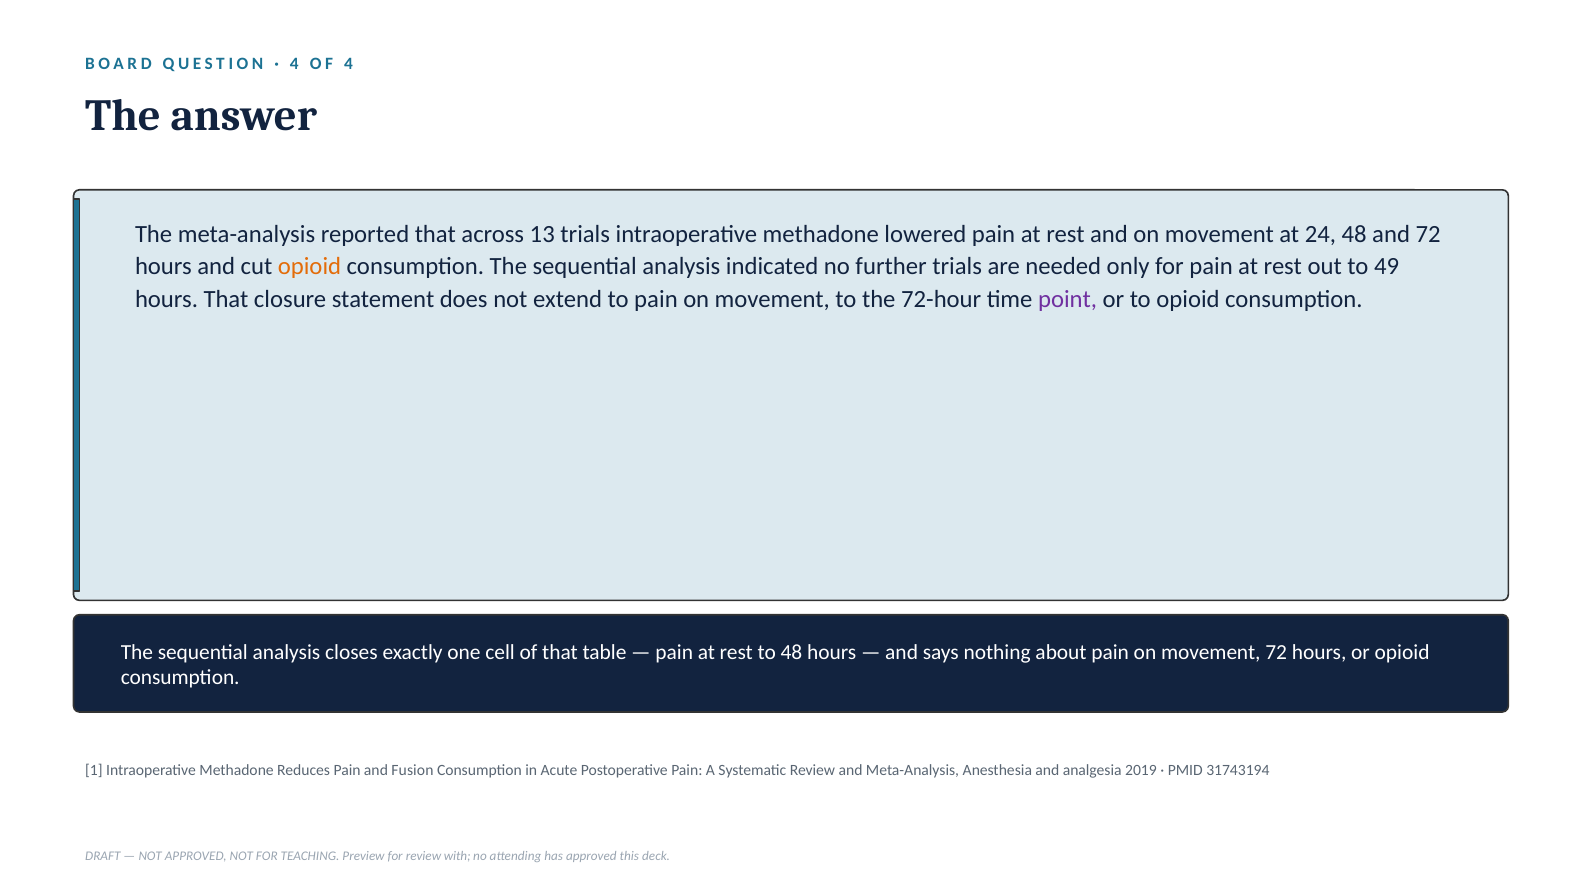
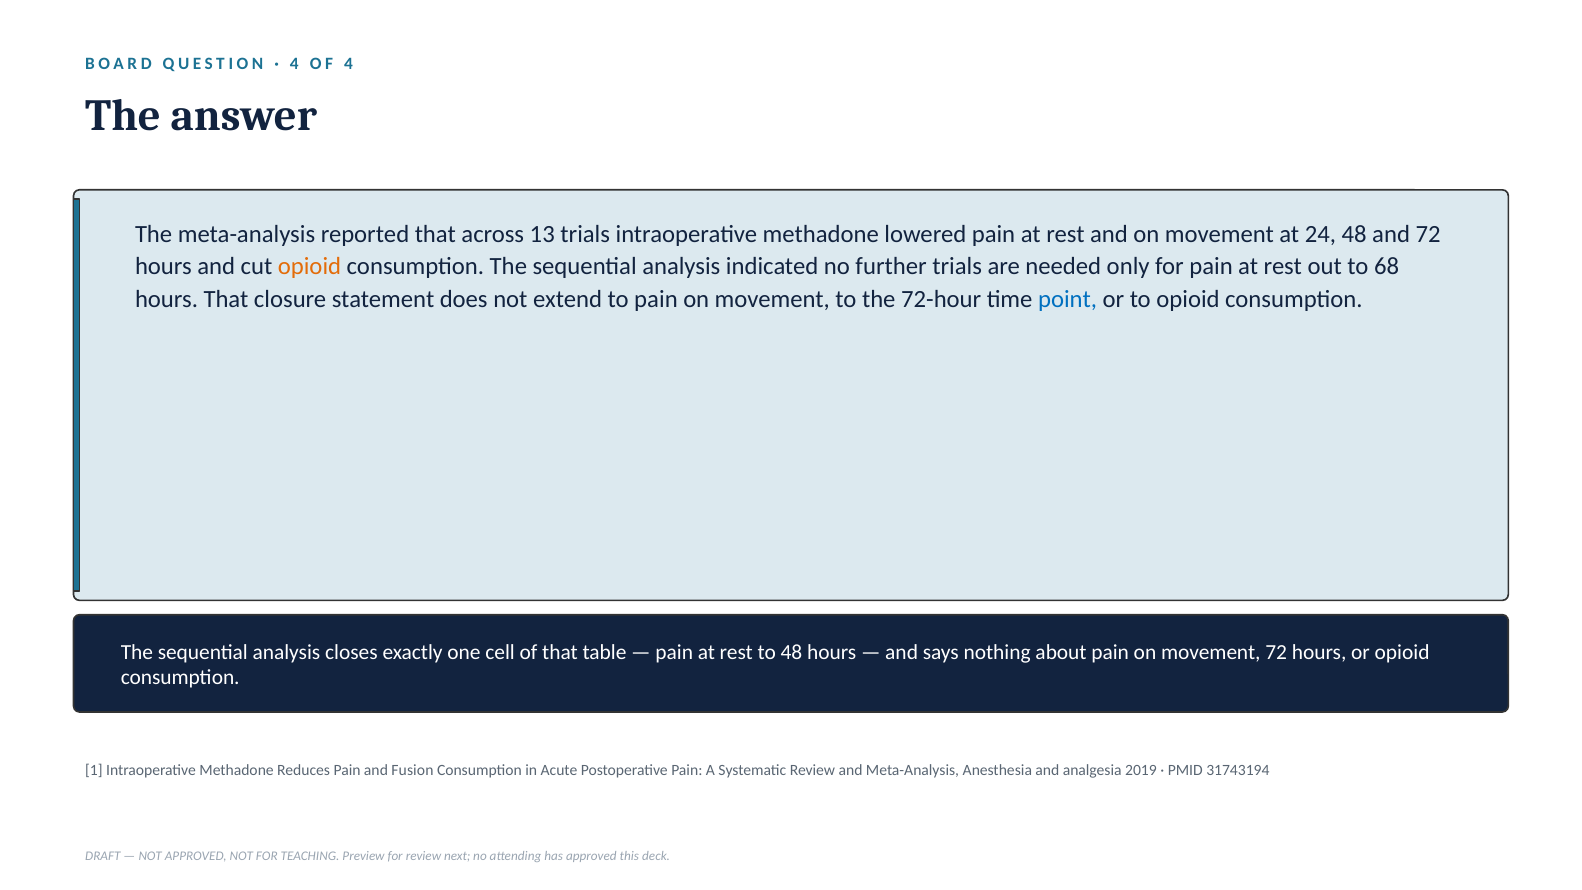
49: 49 -> 68
point colour: purple -> blue
with: with -> next
